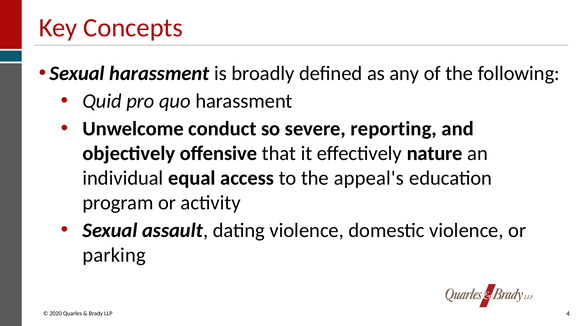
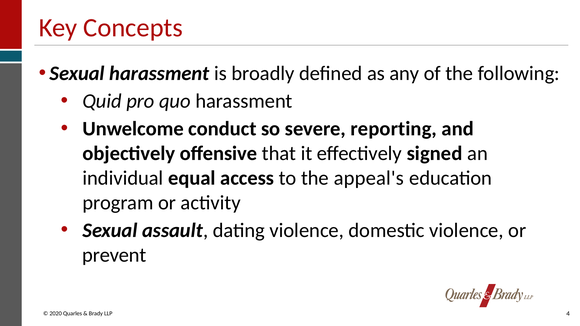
nature: nature -> signed
parking: parking -> prevent
